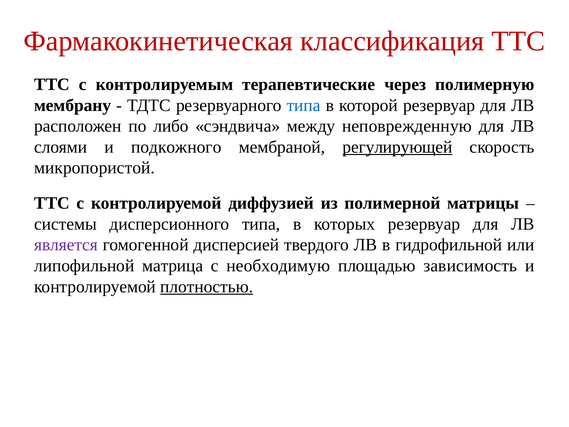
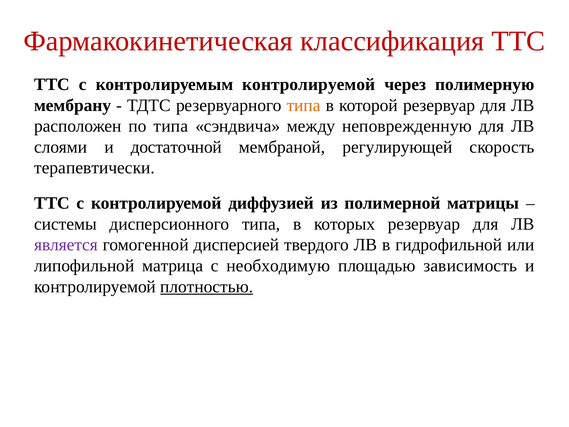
контролируемым терапевтические: терапевтические -> контролируемой
типа at (304, 105) colour: blue -> orange
по либо: либо -> типа
подкожного: подкожного -> достаточной
регулирующей underline: present -> none
микропористой: микропористой -> терапевтически
